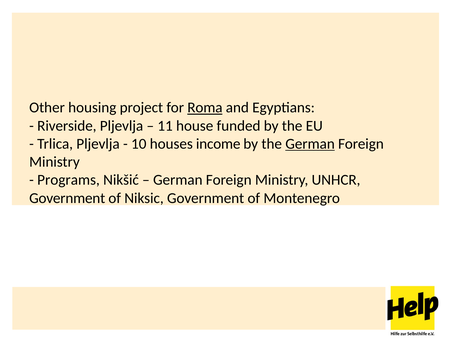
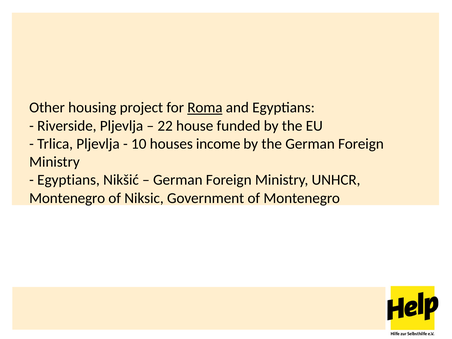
11: 11 -> 22
German at (310, 144) underline: present -> none
Programs at (69, 180): Programs -> Egyptians
Government at (67, 198): Government -> Montenegro
